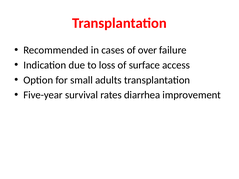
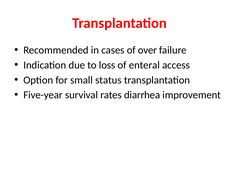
surface: surface -> enteral
adults: adults -> status
